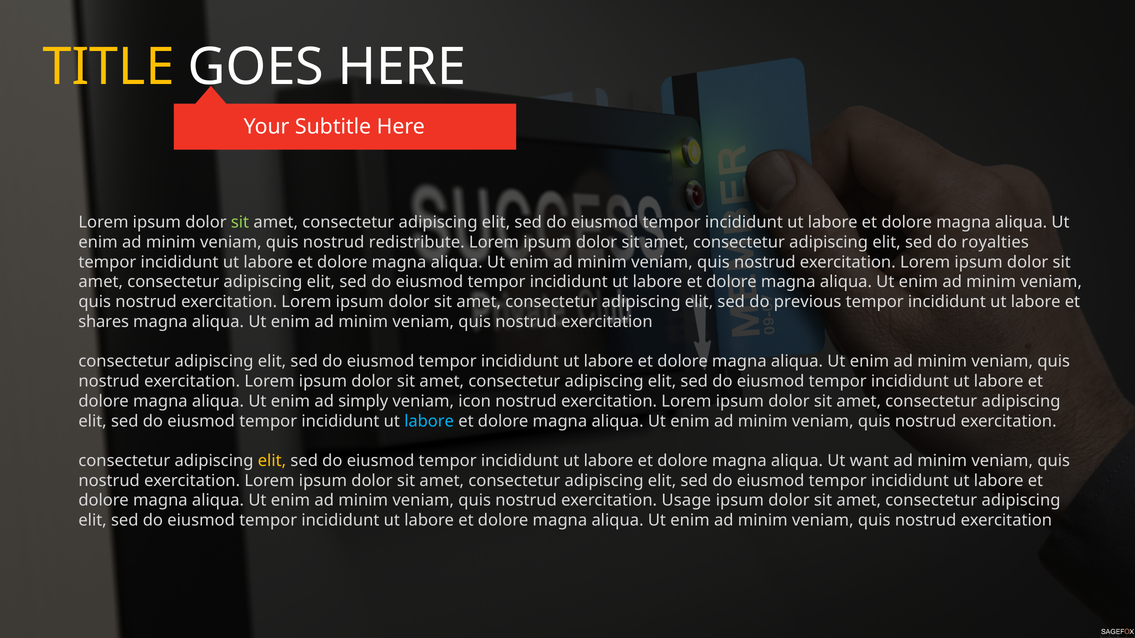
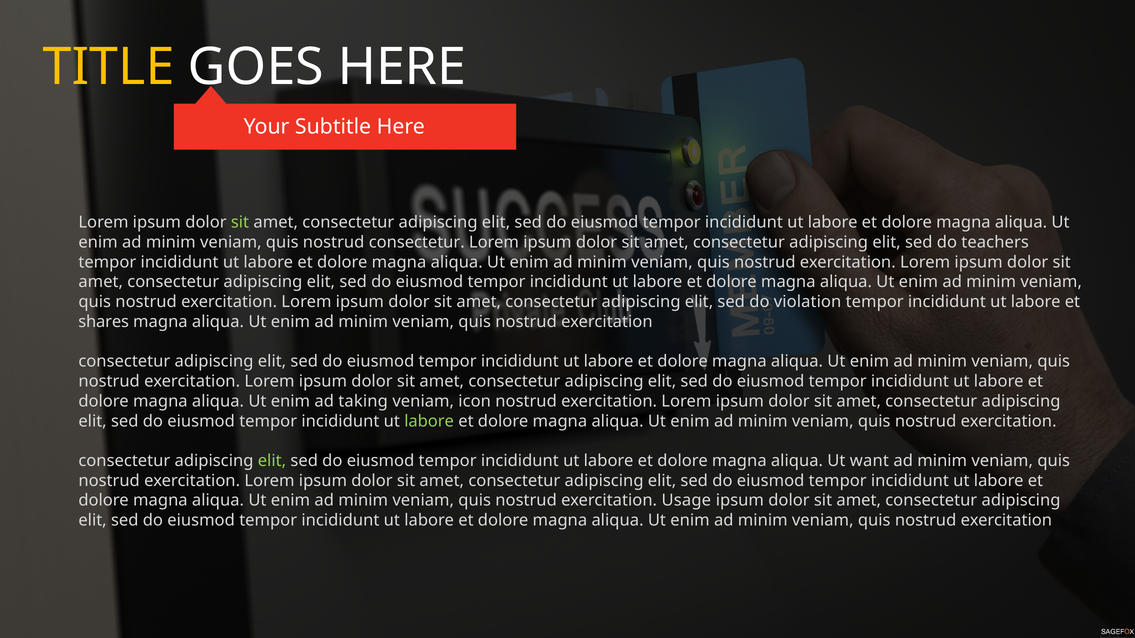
nostrud redistribute: redistribute -> consectetur
royalties: royalties -> teachers
previous: previous -> violation
simply: simply -> taking
labore at (429, 421) colour: light blue -> light green
elit at (272, 461) colour: yellow -> light green
